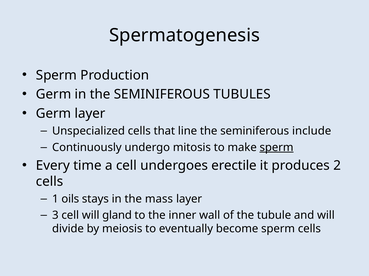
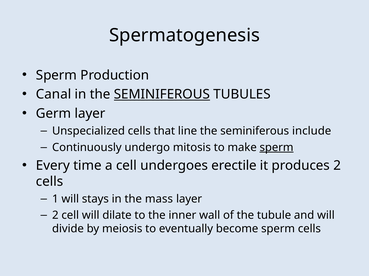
Germ at (54, 95): Germ -> Canal
SEMINIFEROUS at (162, 95) underline: none -> present
1 oils: oils -> will
3 at (55, 216): 3 -> 2
gland: gland -> dilate
